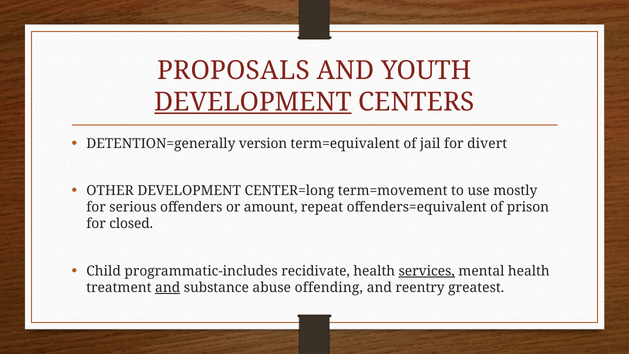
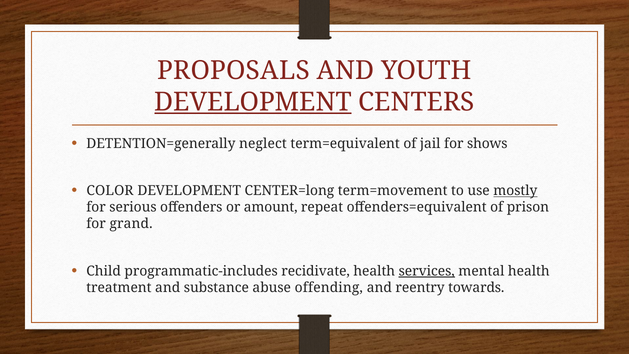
version: version -> neglect
divert: divert -> shows
OTHER: OTHER -> COLOR
mostly underline: none -> present
closed: closed -> grand
and at (168, 287) underline: present -> none
greatest: greatest -> towards
